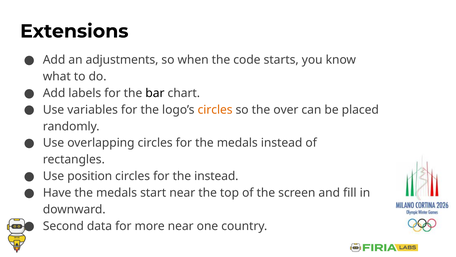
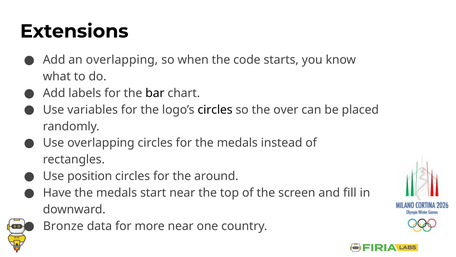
an adjustments: adjustments -> overlapping
circles at (215, 110) colour: orange -> black
the instead: instead -> around
Second: Second -> Bronze
